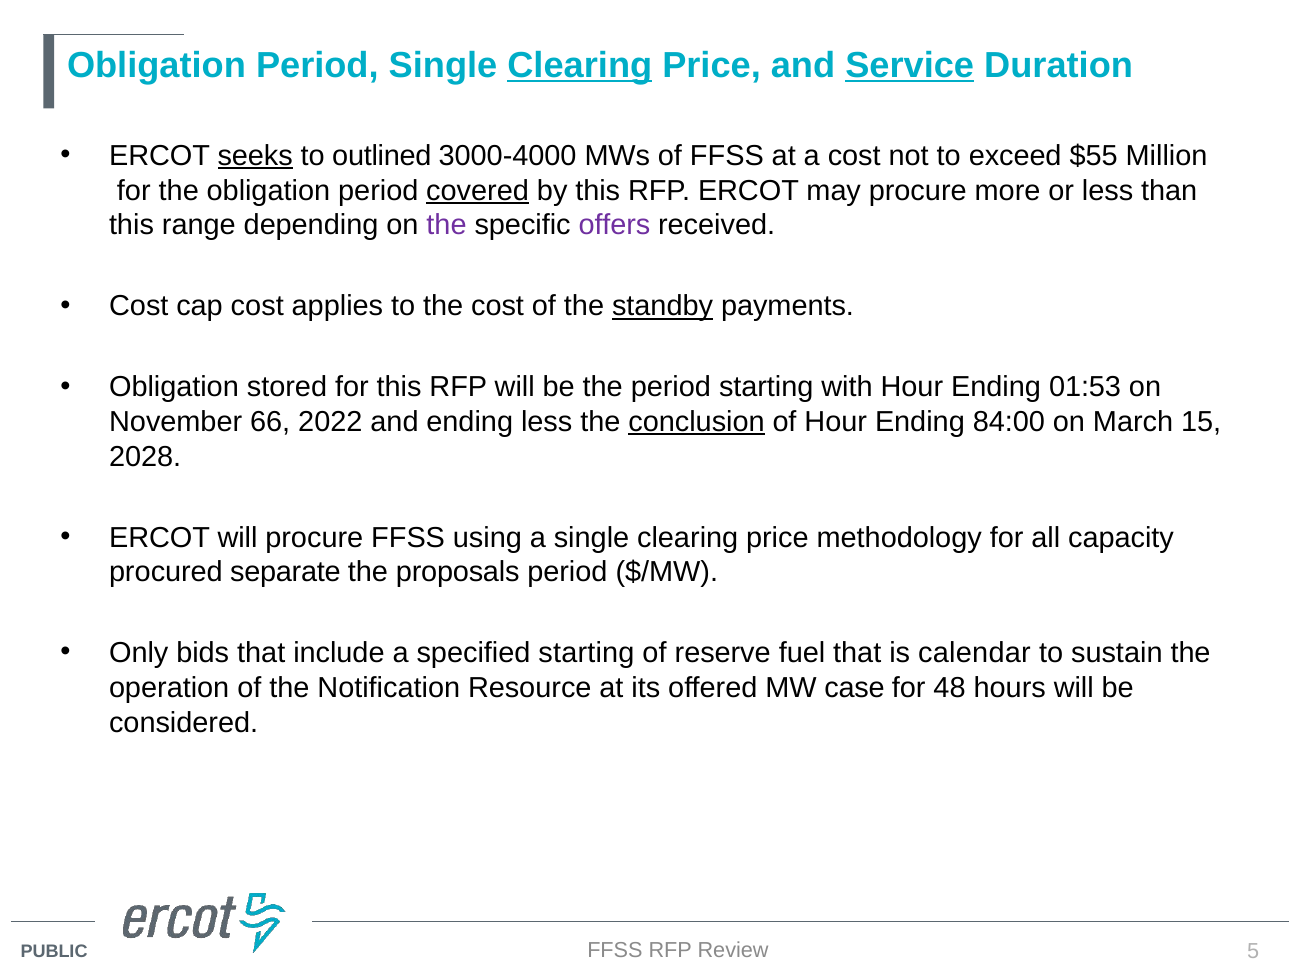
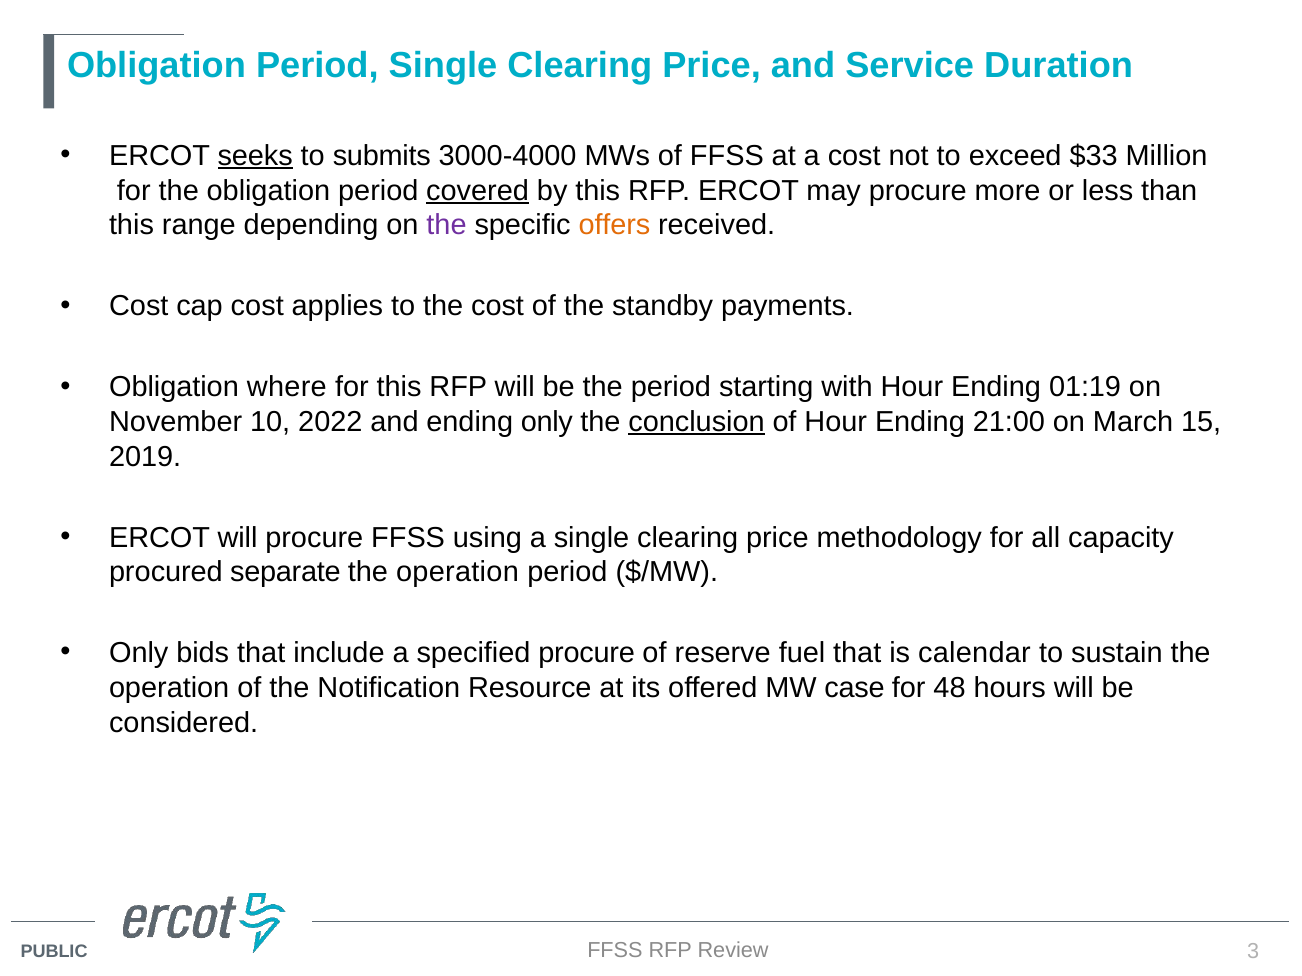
Clearing at (580, 65) underline: present -> none
Service underline: present -> none
outlined: outlined -> submits
$55: $55 -> $33
offers colour: purple -> orange
standby underline: present -> none
stored: stored -> where
01:53: 01:53 -> 01:19
66: 66 -> 10
ending less: less -> only
84:00: 84:00 -> 21:00
2028: 2028 -> 2019
proposals at (458, 572): proposals -> operation
specified starting: starting -> procure
5: 5 -> 3
